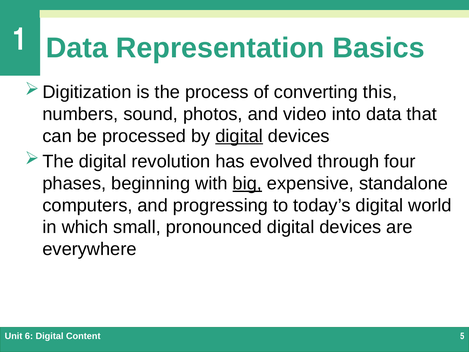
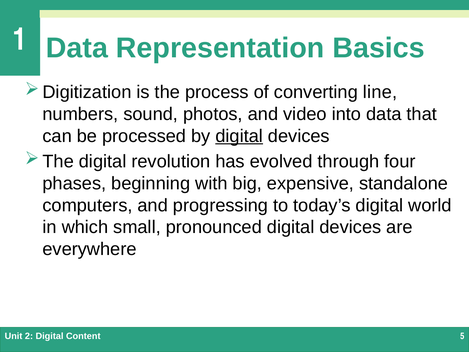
this: this -> line
big underline: present -> none
6: 6 -> 2
